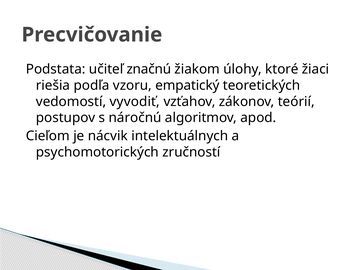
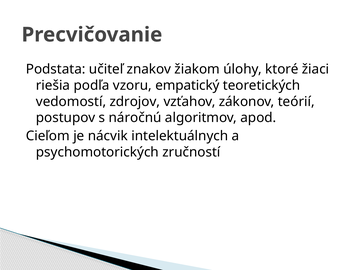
značnú: značnú -> znakov
vyvodiť: vyvodiť -> zdrojov
